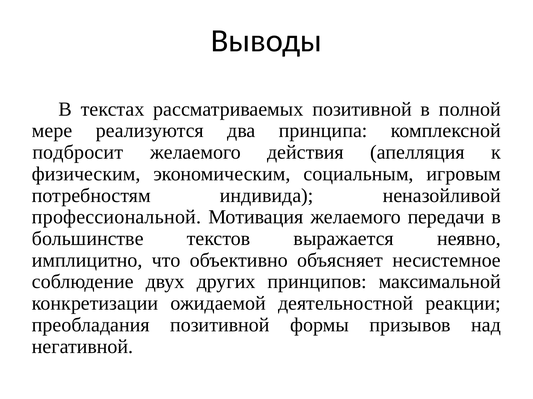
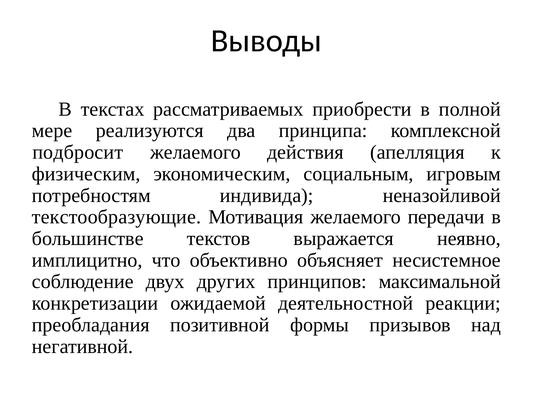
рассматриваемых позитивной: позитивной -> приобрести
профессиональной: профессиональной -> текстообразующие
